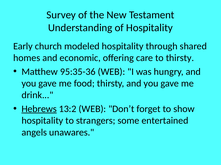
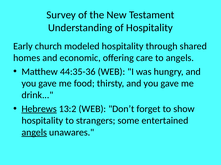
to thirsty: thirsty -> angels
95:35-36: 95:35-36 -> 44:35-36
angels at (34, 133) underline: none -> present
